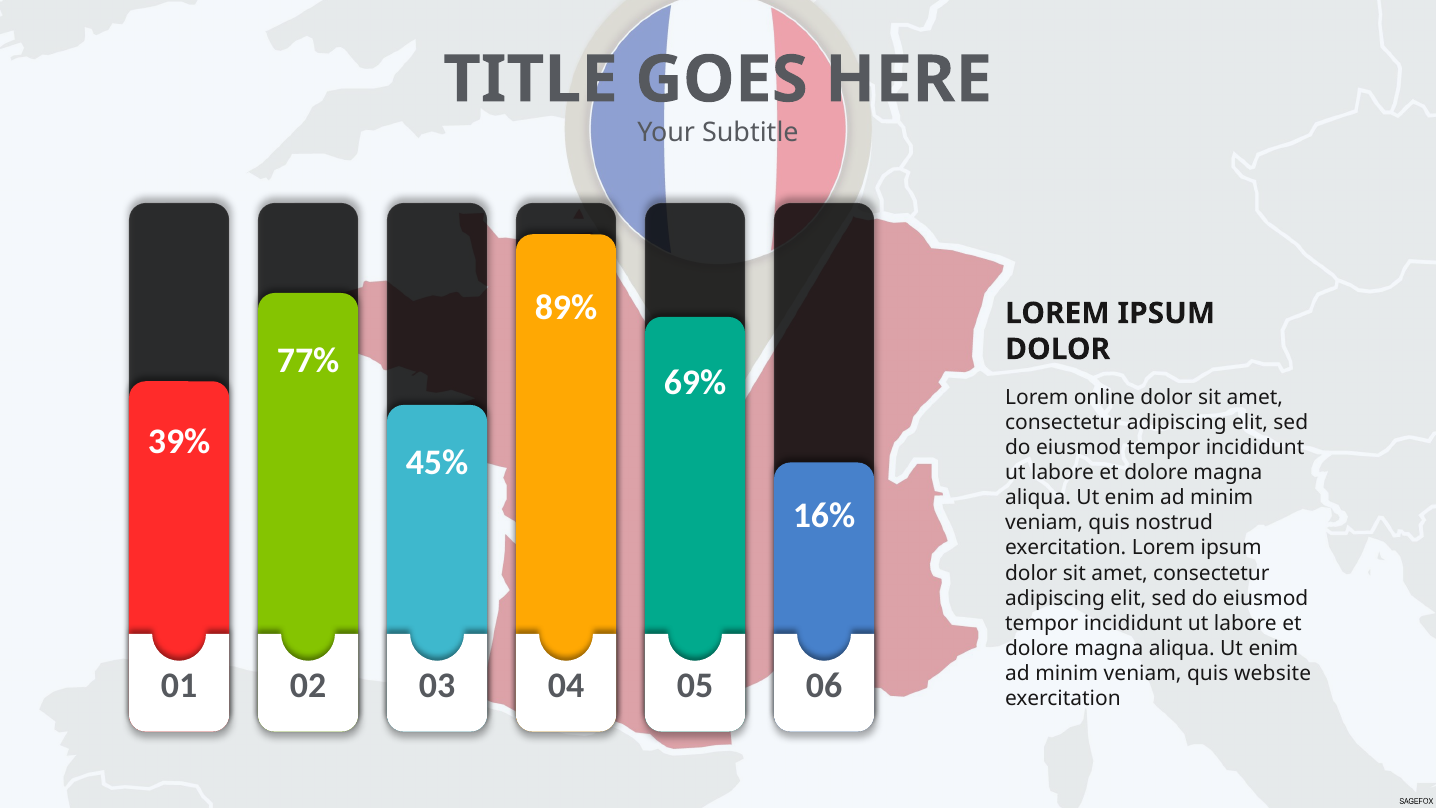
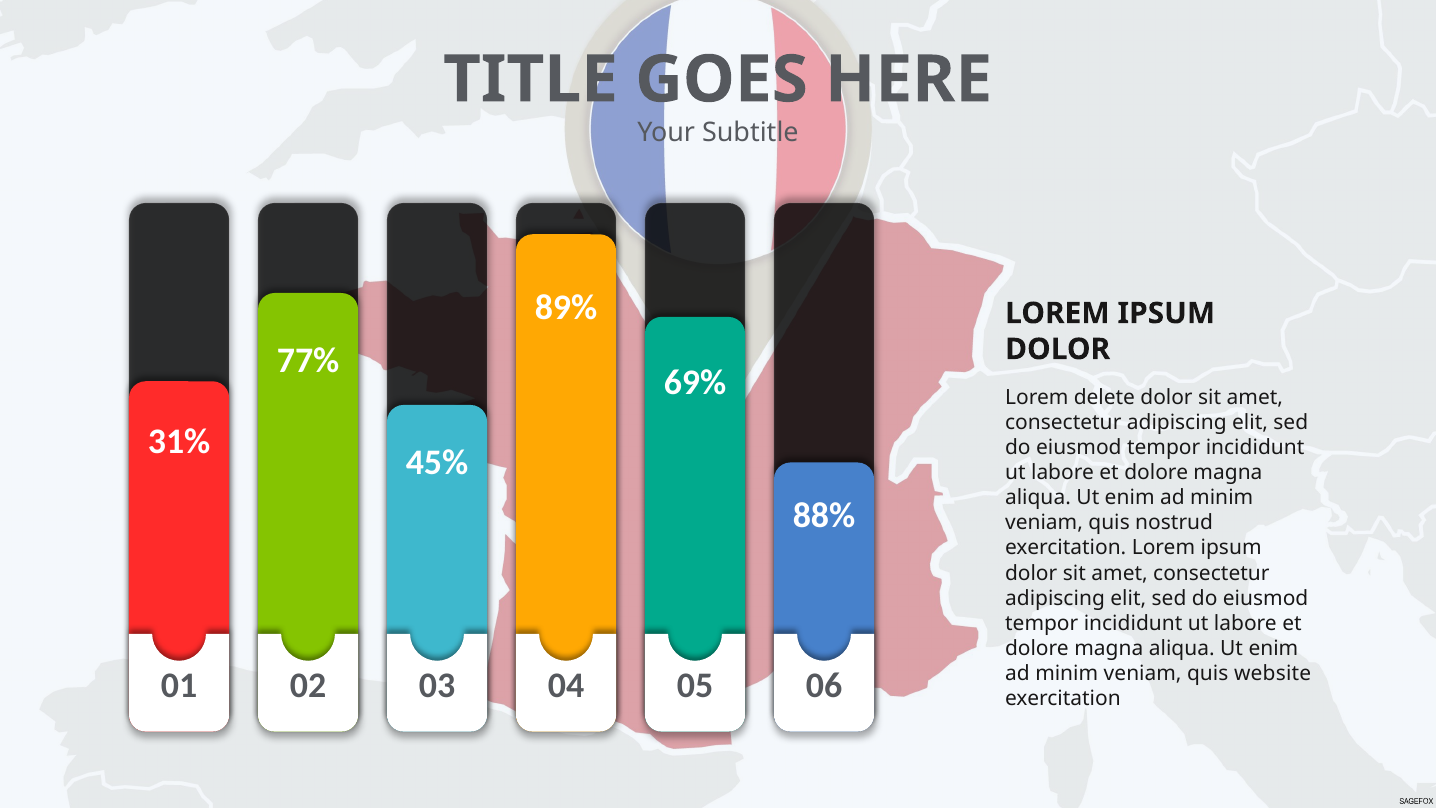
online: online -> delete
39%: 39% -> 31%
16%: 16% -> 88%
